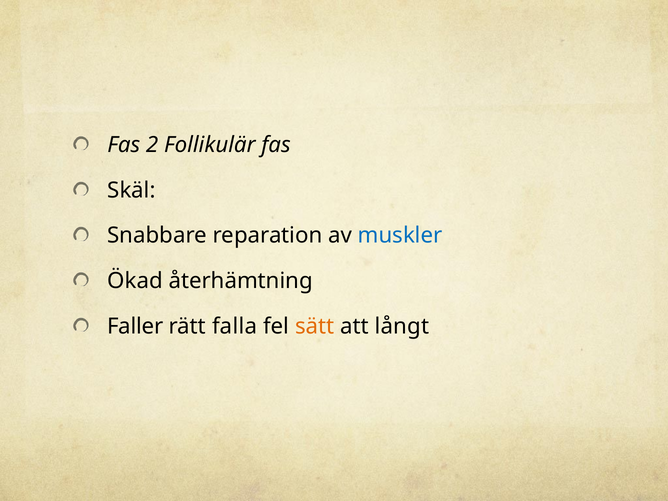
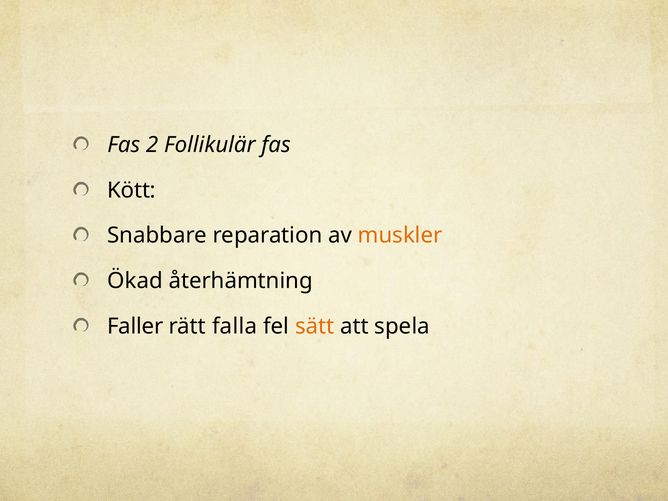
Skäl: Skäl -> Kött
muskler colour: blue -> orange
långt: långt -> spela
